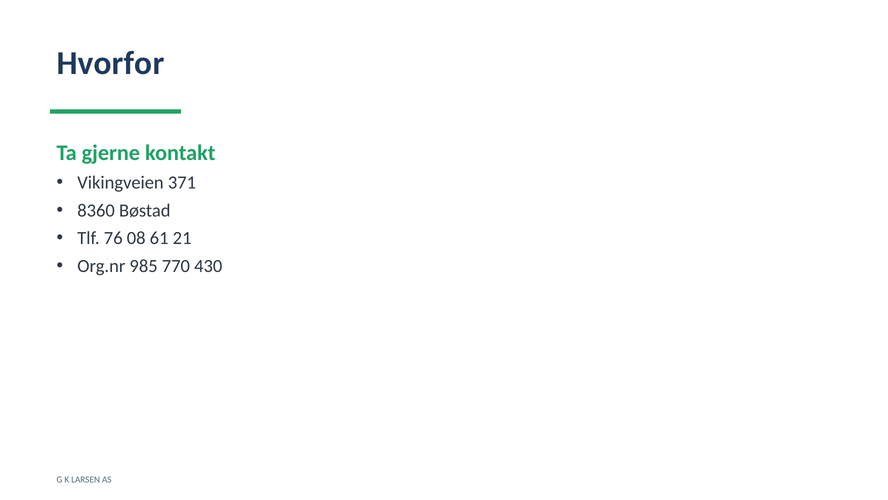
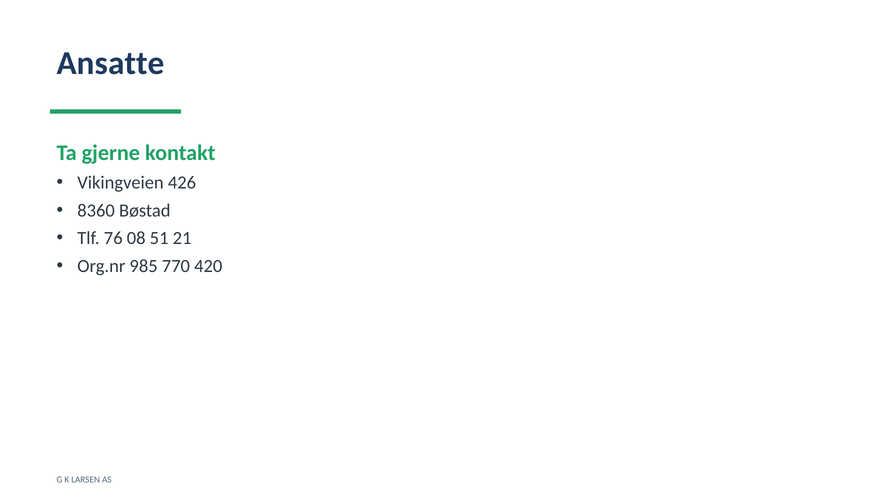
Hvorfor: Hvorfor -> Ansatte
371: 371 -> 426
61: 61 -> 51
430: 430 -> 420
